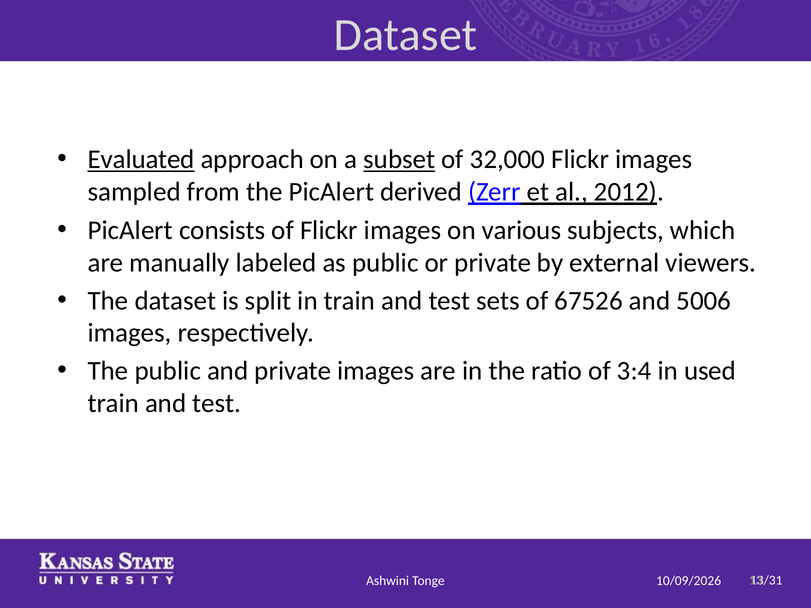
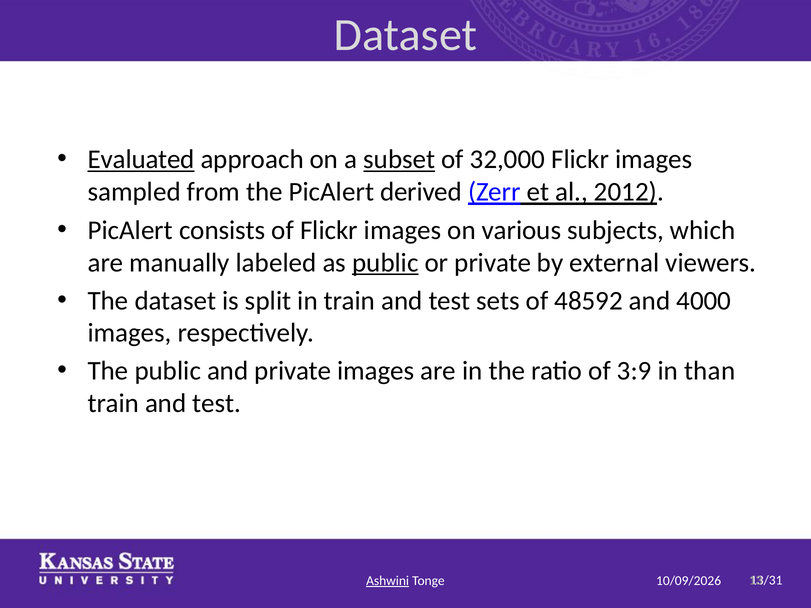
public at (385, 263) underline: none -> present
67526: 67526 -> 48592
5006: 5006 -> 4000
3:4: 3:4 -> 3:9
used: used -> than
Ashwini underline: none -> present
